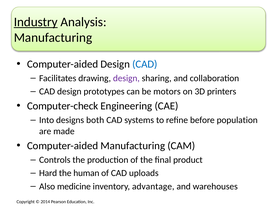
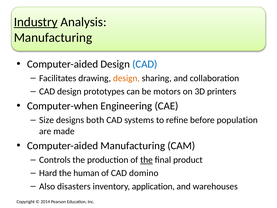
design at (126, 78) colour: purple -> orange
Computer-check: Computer-check -> Computer-when
Into: Into -> Size
the at (146, 160) underline: none -> present
uploads: uploads -> domino
medicine: medicine -> disasters
advantage: advantage -> application
